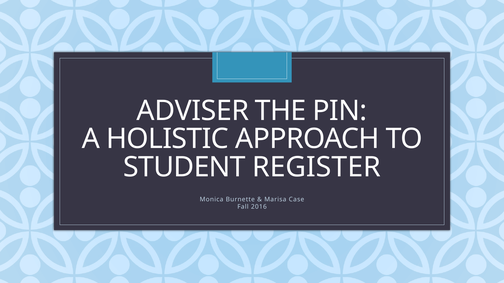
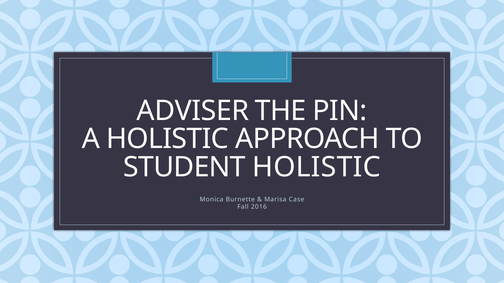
STUDENT REGISTER: REGISTER -> HOLISTIC
